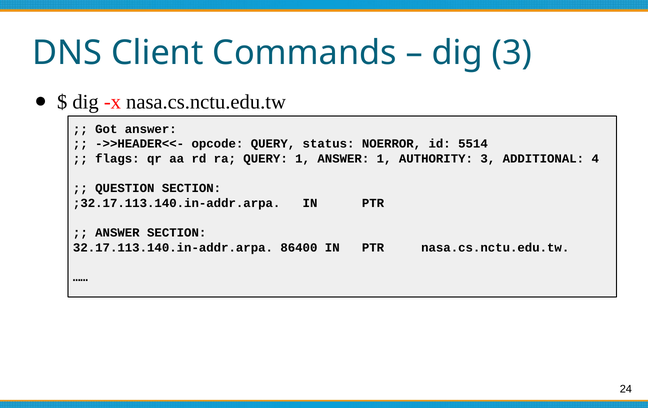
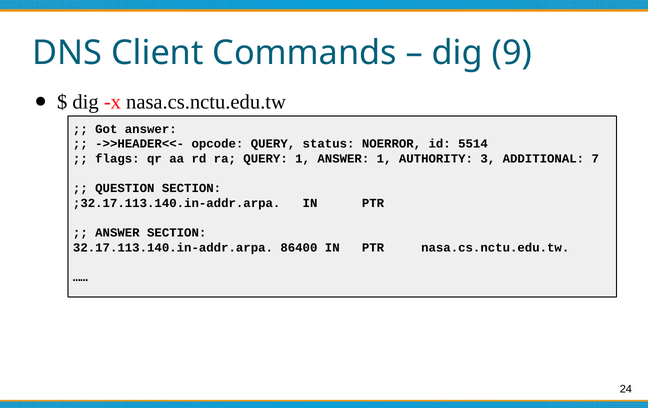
dig 3: 3 -> 9
4: 4 -> 7
